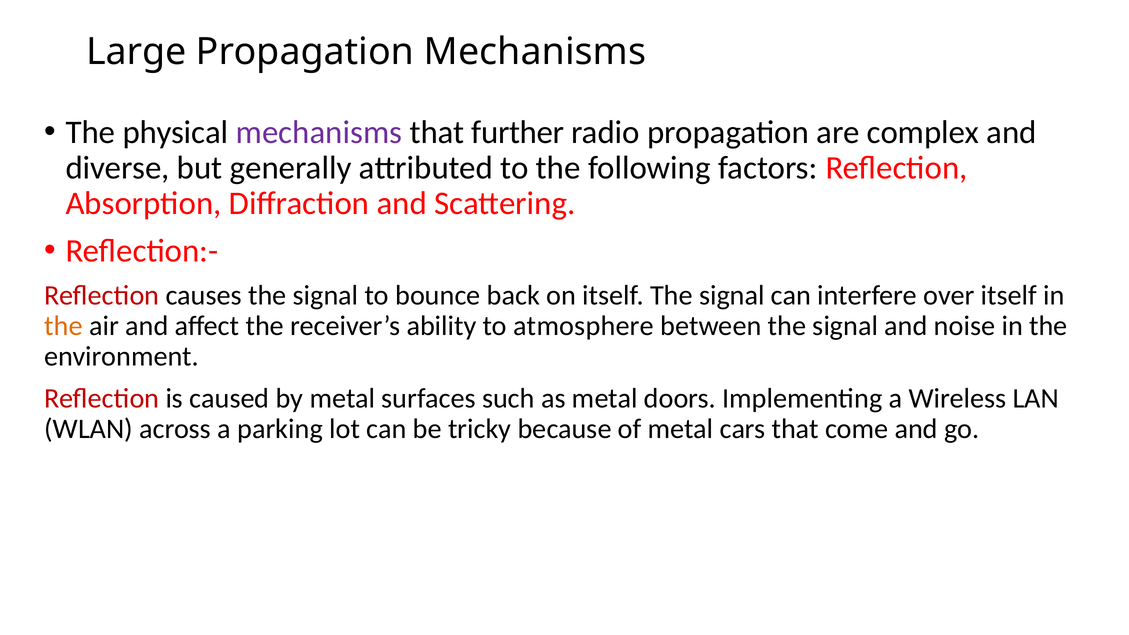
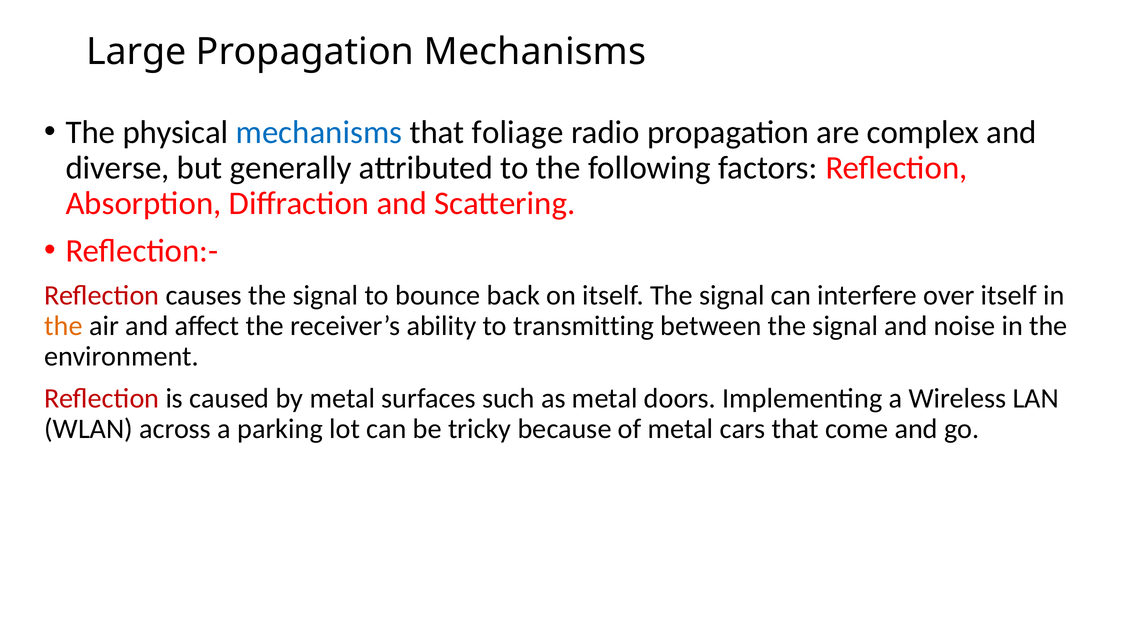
mechanisms at (319, 132) colour: purple -> blue
further: further -> foliage
atmosphere: atmosphere -> transmitting
